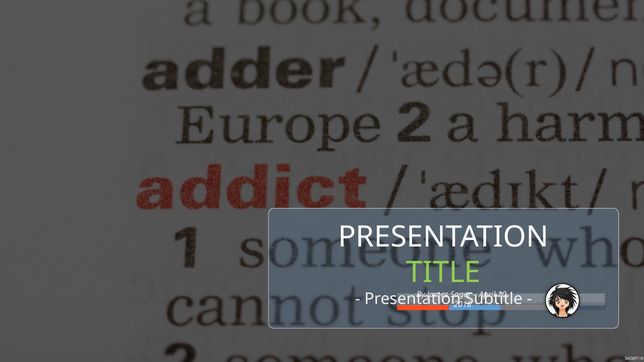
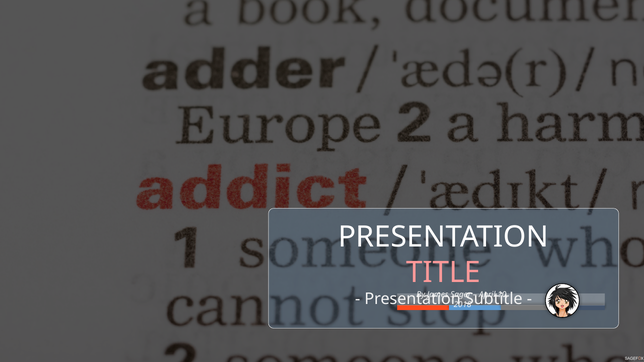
TITLE colour: light green -> pink
